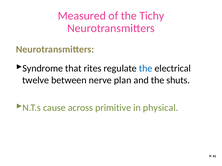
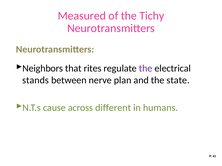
Syndrome: Syndrome -> Neighbors
the at (146, 69) colour: blue -> purple
twelve: twelve -> stands
shuts: shuts -> state
primitive: primitive -> different
physical: physical -> humans
